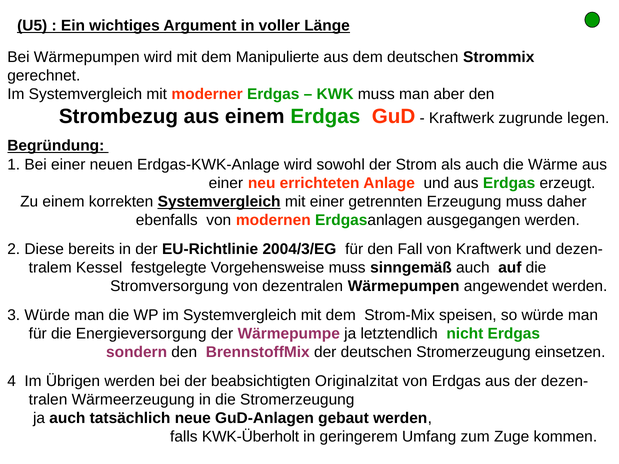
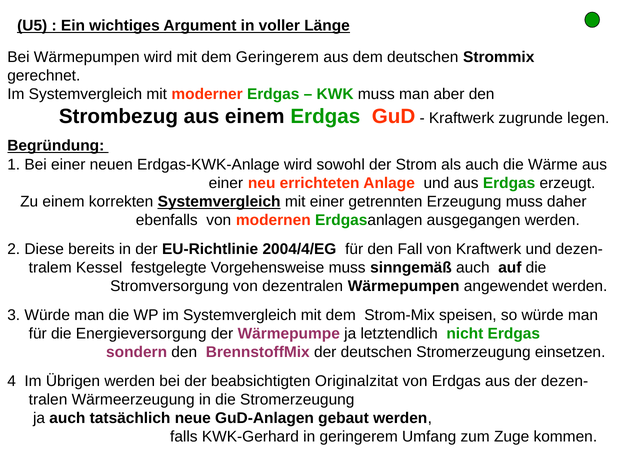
dem Manipulierte: Manipulierte -> Geringerem
2004/3/EG: 2004/3/EG -> 2004/4/EG
KWK-Überholt: KWK-Überholt -> KWK-Gerhard
